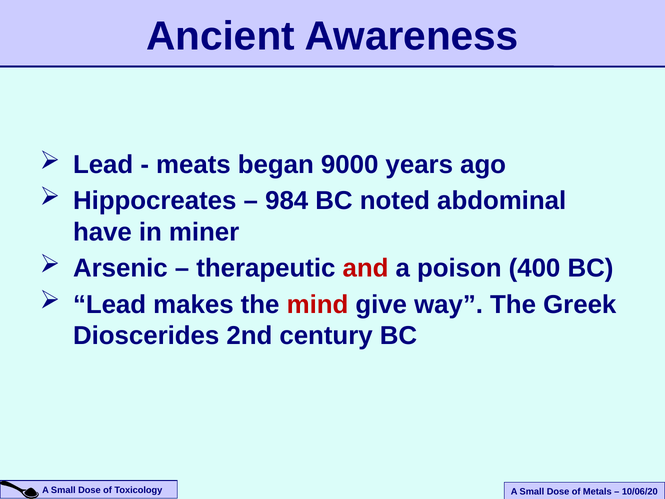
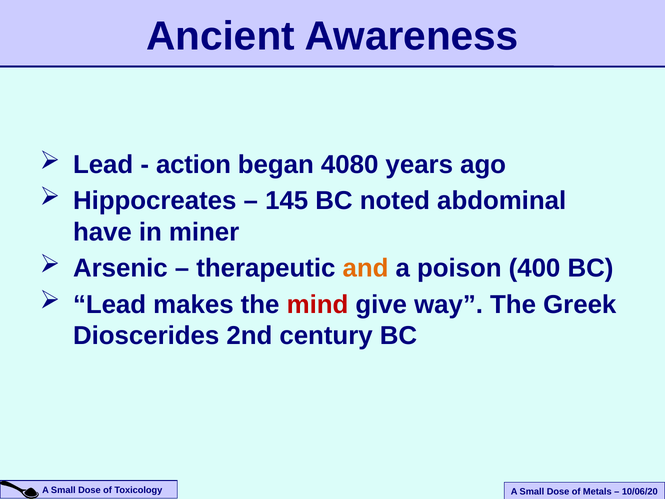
meats: meats -> action
9000: 9000 -> 4080
984: 984 -> 145
and colour: red -> orange
